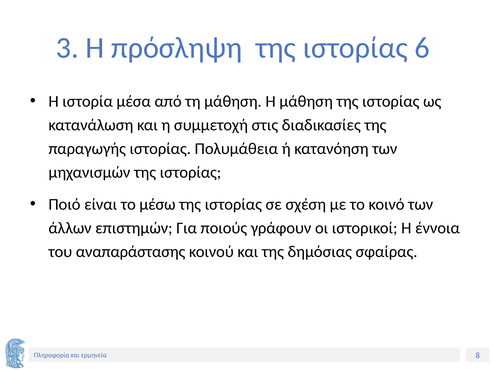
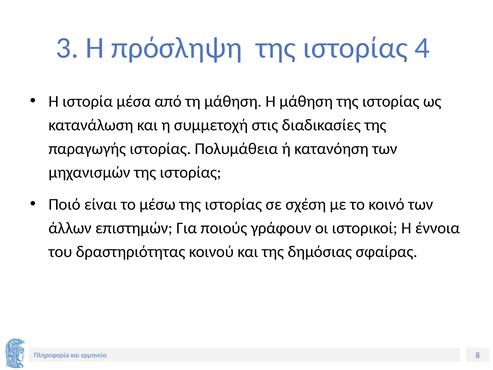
6: 6 -> 4
αναπαράστασης: αναπαράστασης -> δραστηριότητας
